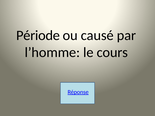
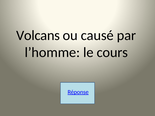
Période: Période -> Volcans
